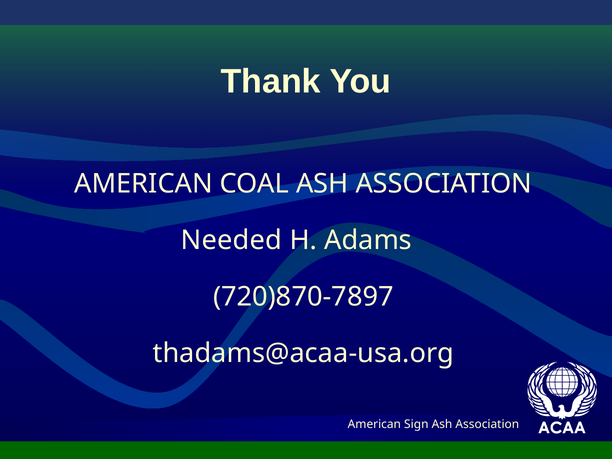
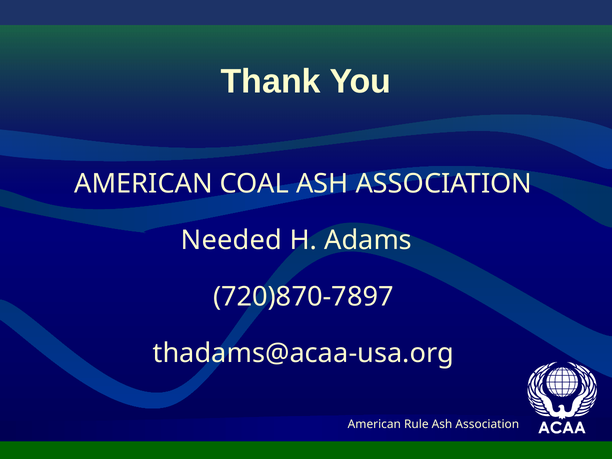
Sign: Sign -> Rule
